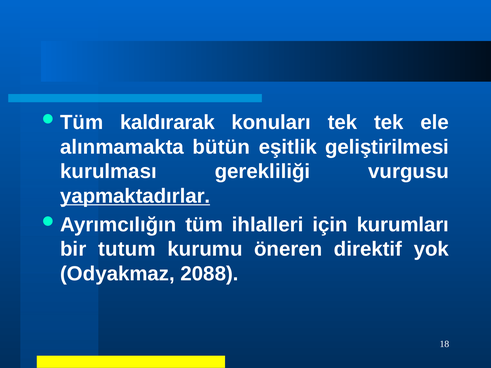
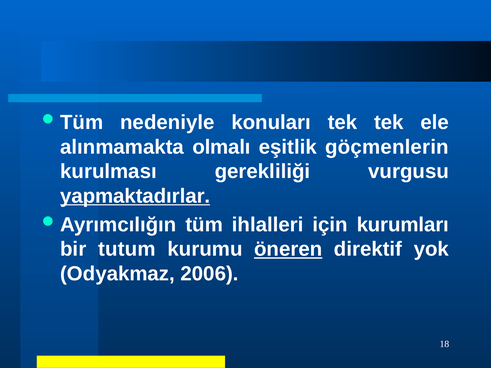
kaldırarak: kaldırarak -> nedeniyle
bütün: bütün -> olmalı
geliştirilmesi: geliştirilmesi -> göçmenlerin
öneren underline: none -> present
2088: 2088 -> 2006
